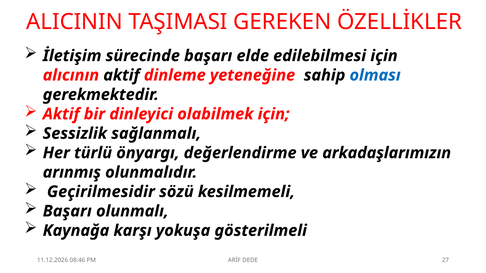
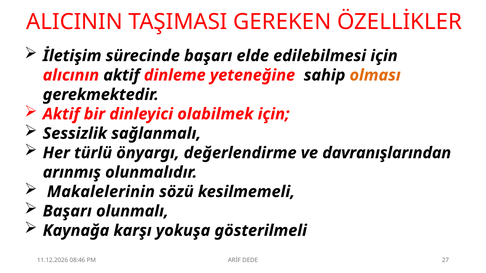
olması colour: blue -> orange
arkadaşlarımızın: arkadaşlarımızın -> davranışlarından
Geçirilmesidir: Geçirilmesidir -> Makalelerinin
